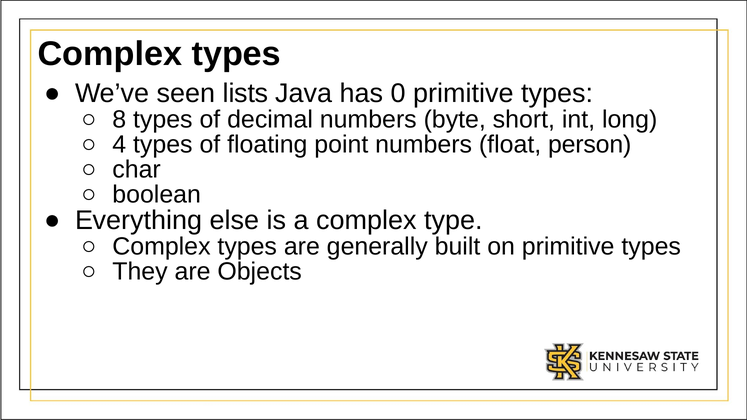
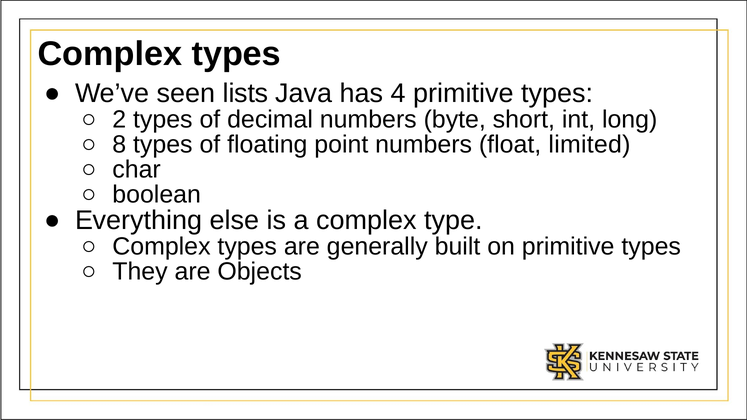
0: 0 -> 4
8: 8 -> 2
4: 4 -> 8
person: person -> limited
